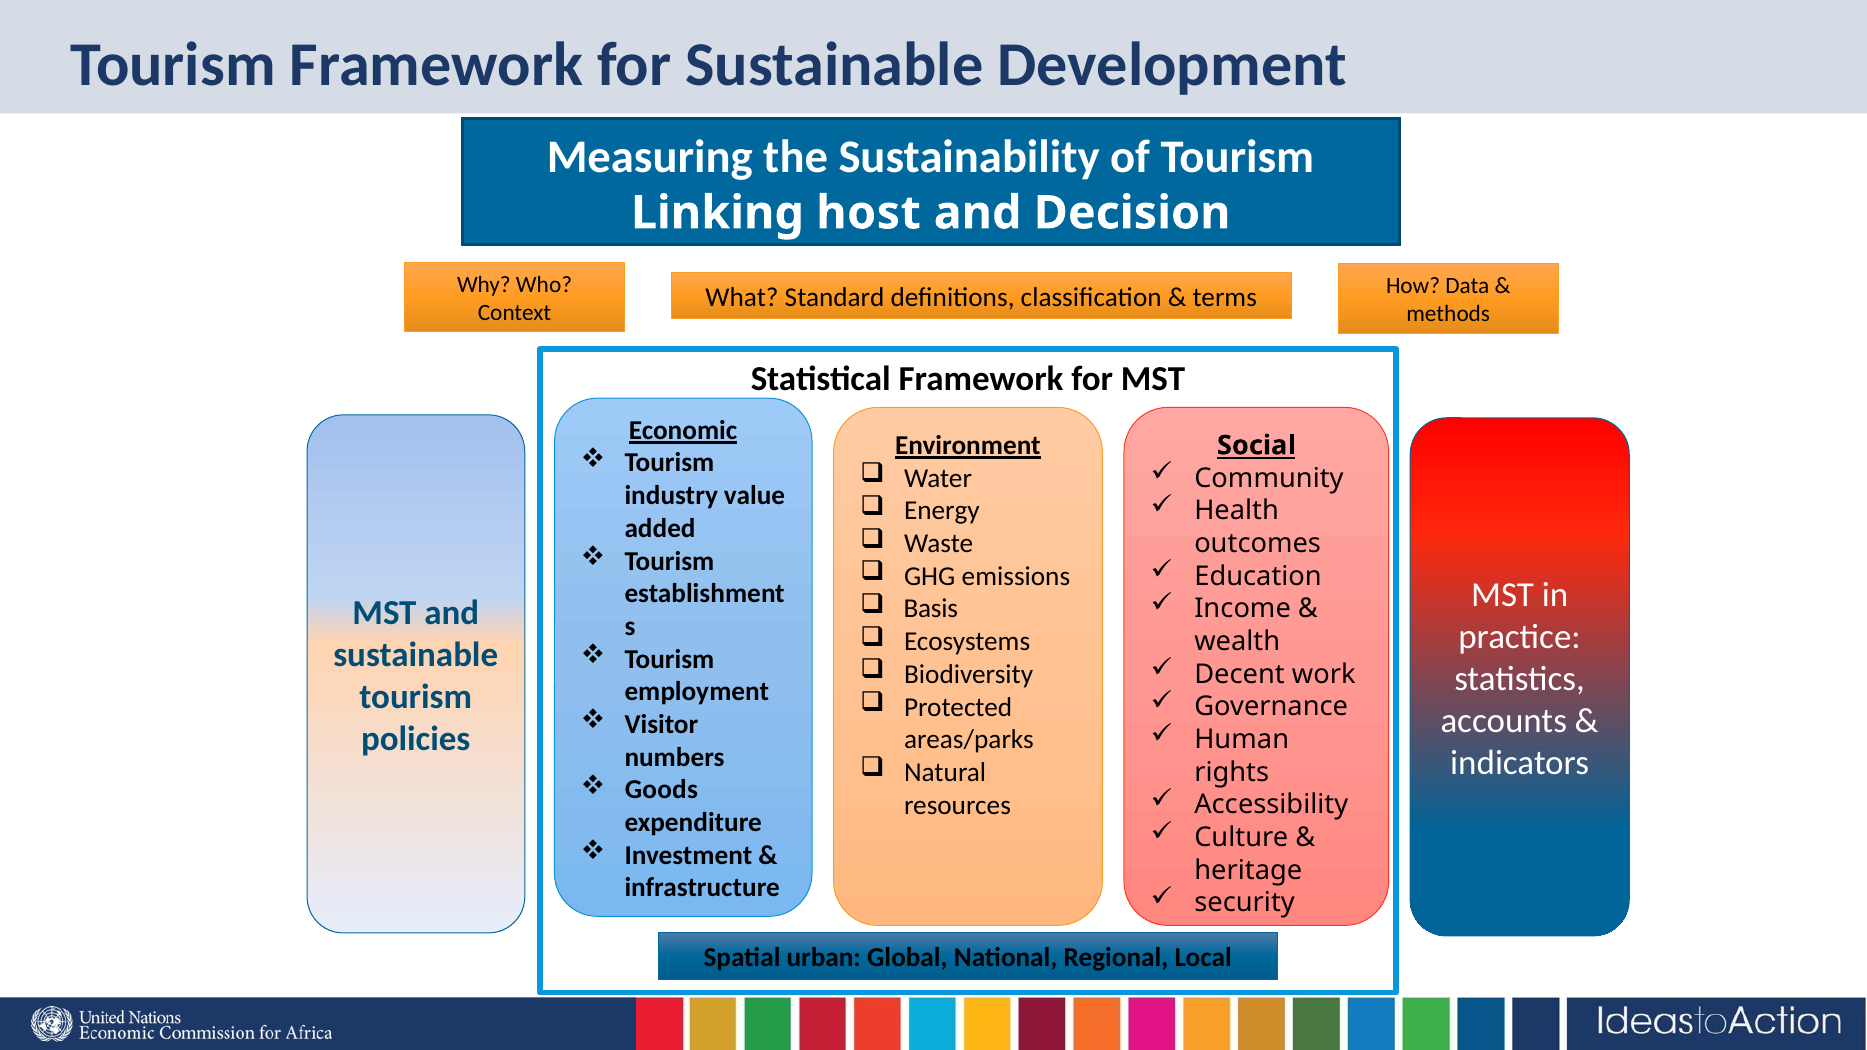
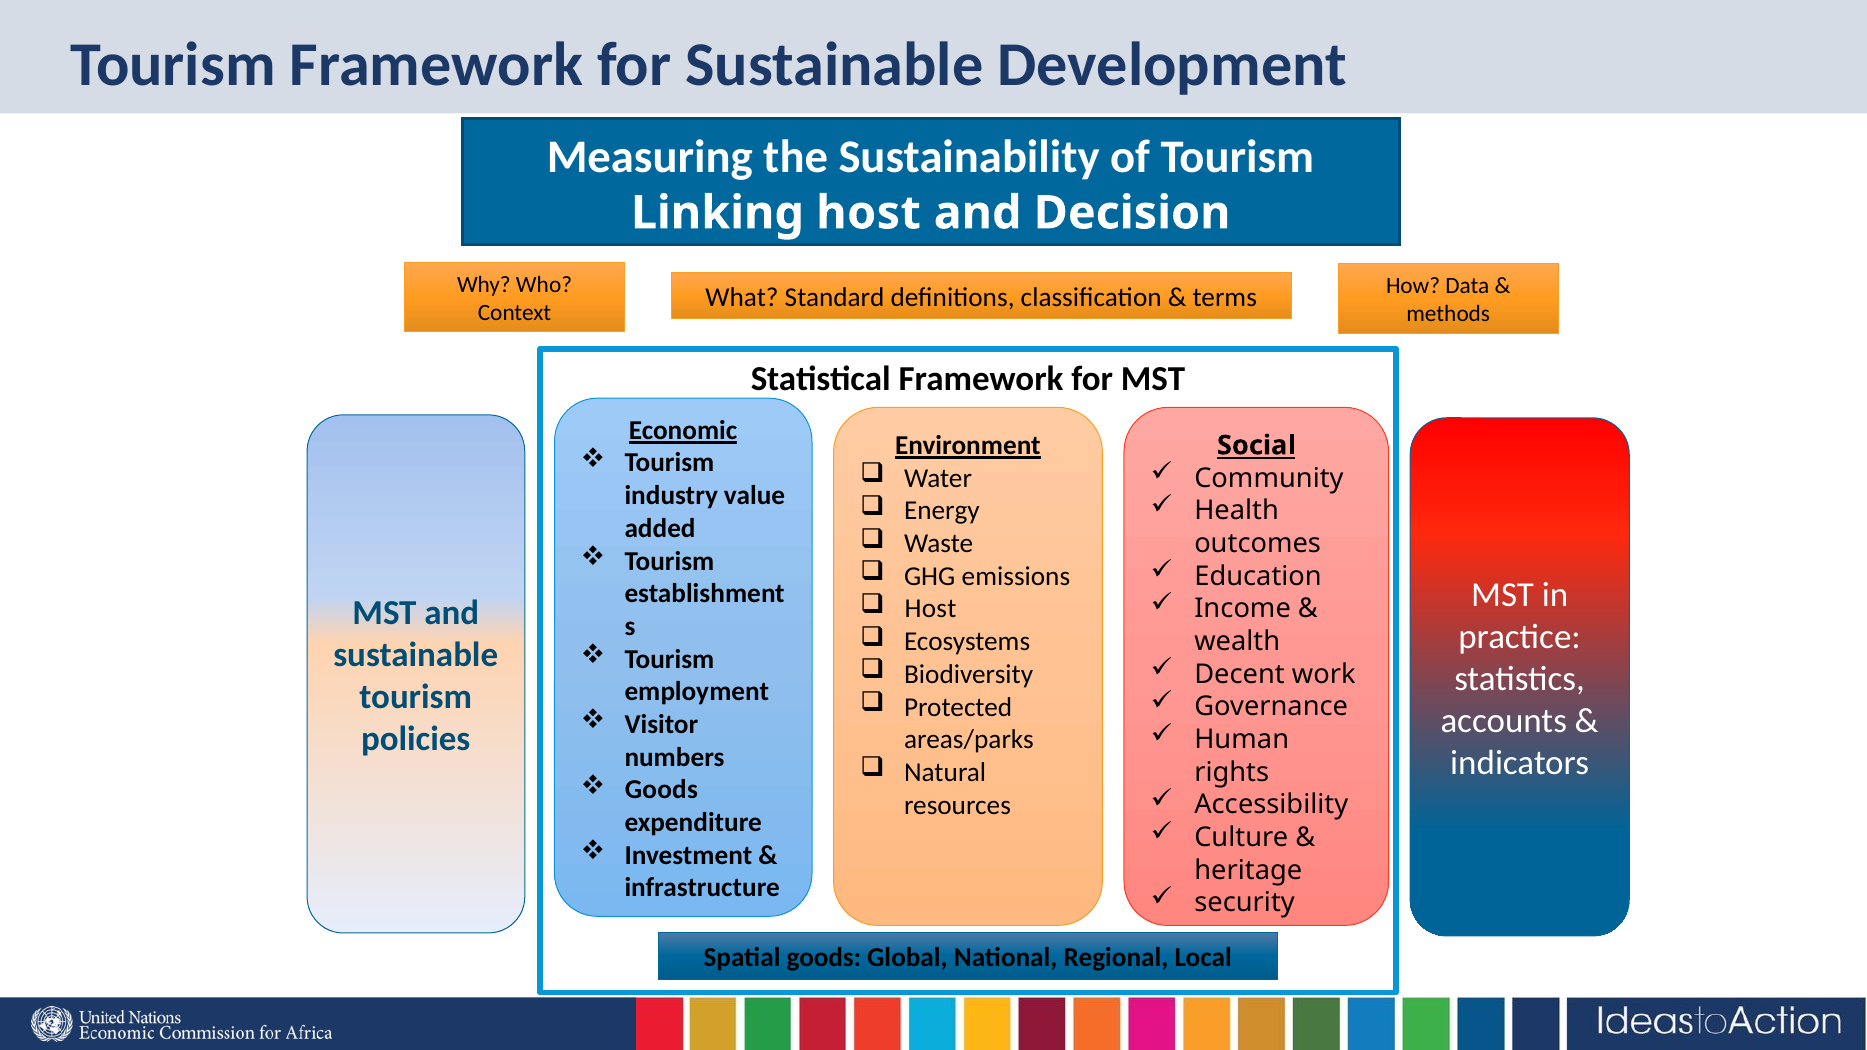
Basis at (931, 609): Basis -> Host
Spatial urban: urban -> goods
